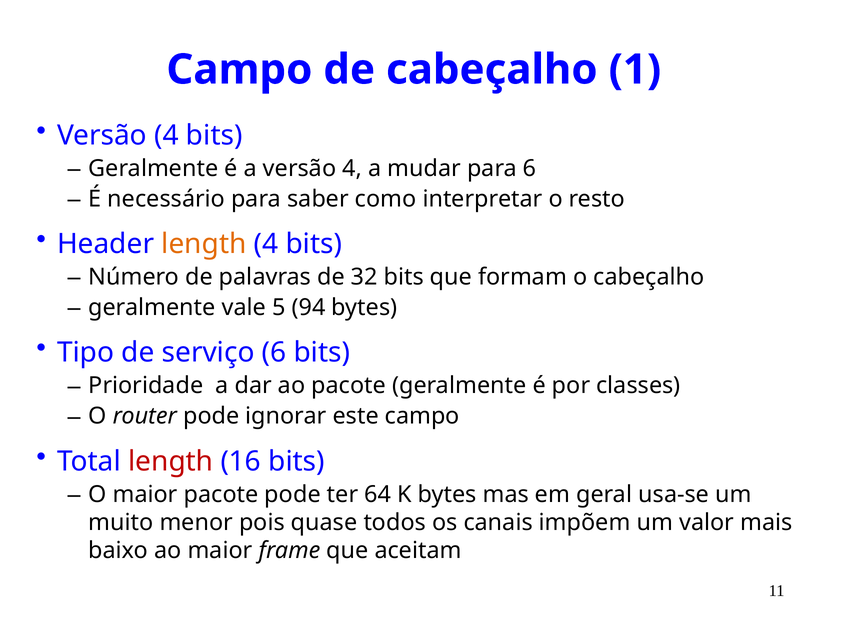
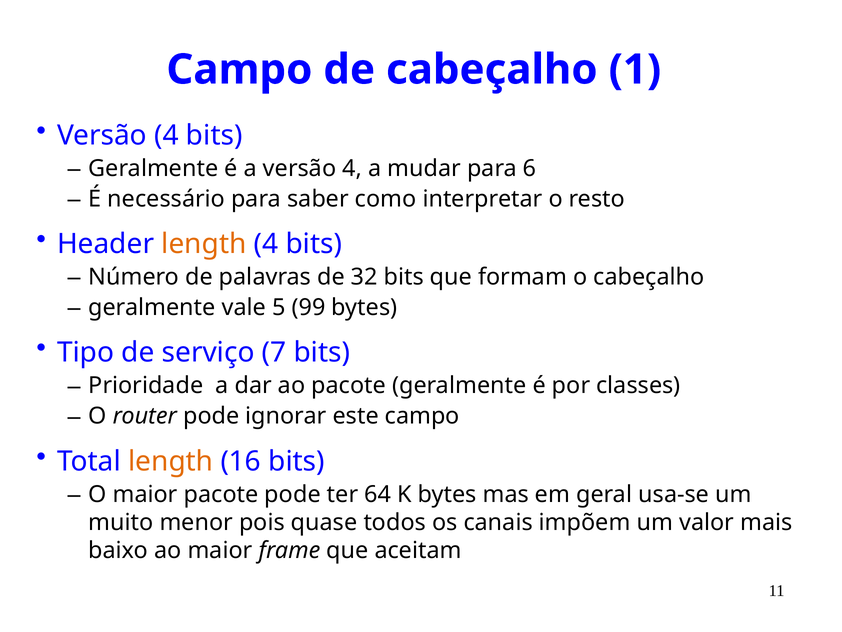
94: 94 -> 99
serviço 6: 6 -> 7
length at (171, 461) colour: red -> orange
